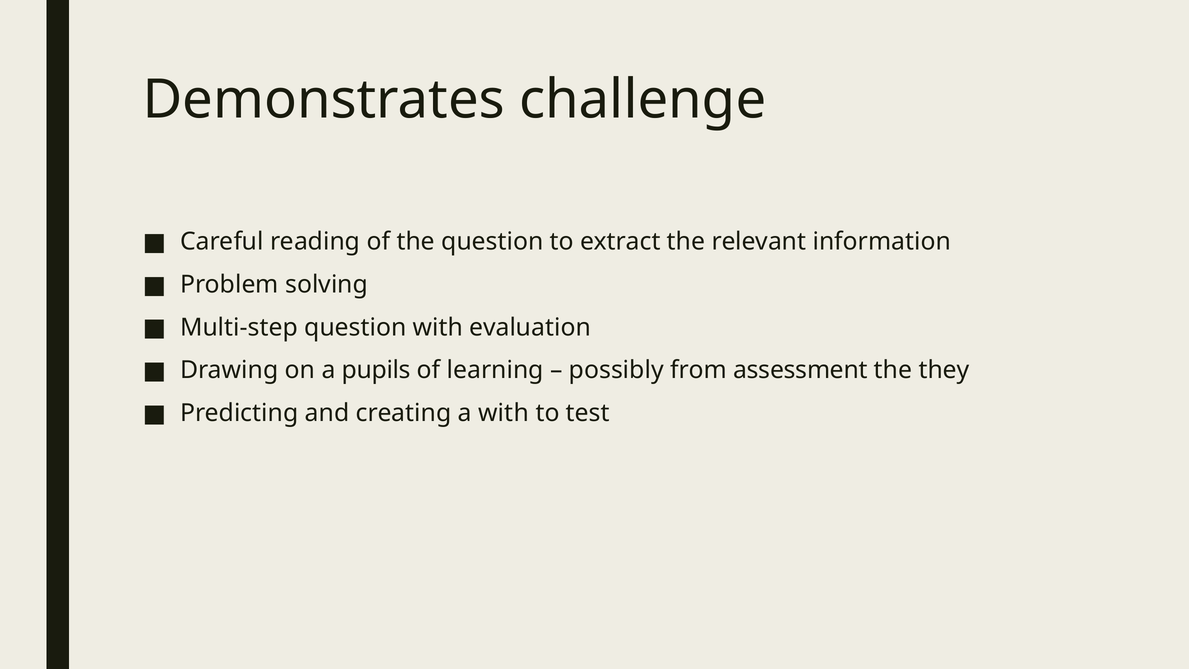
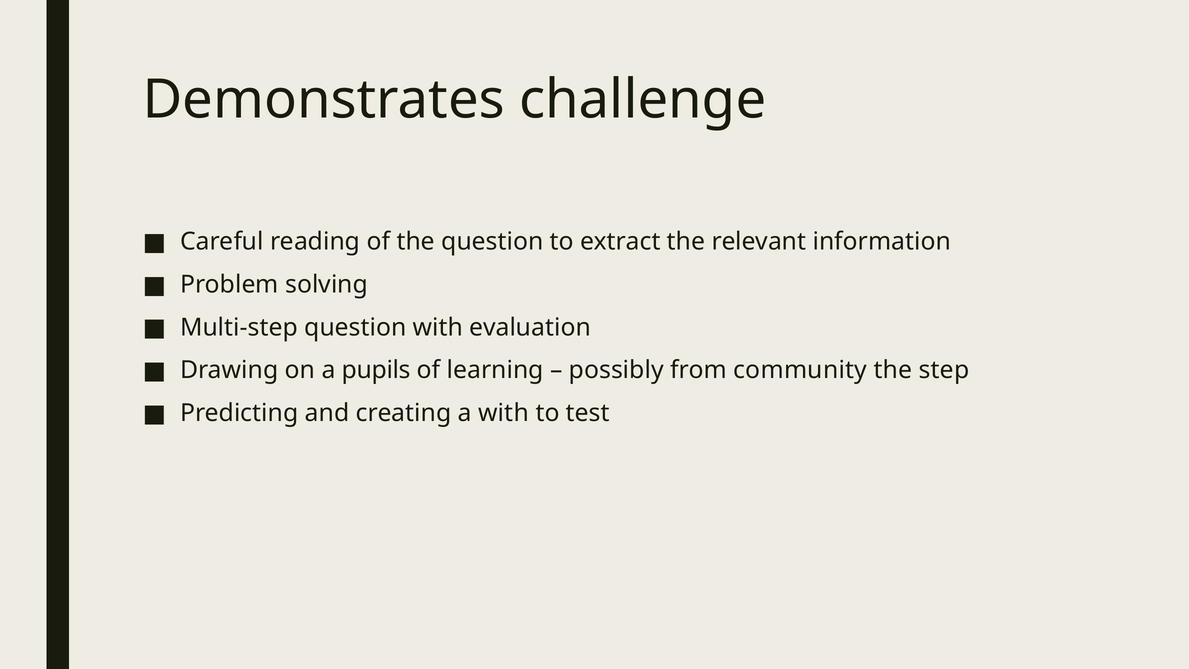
assessment: assessment -> community
they: they -> step
